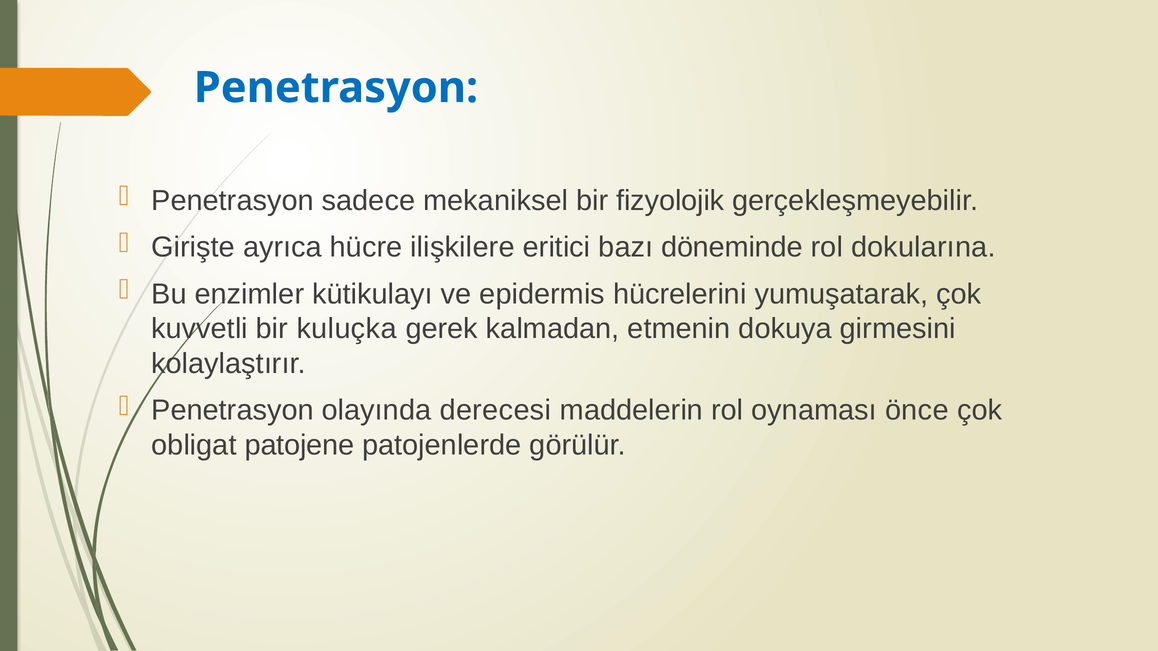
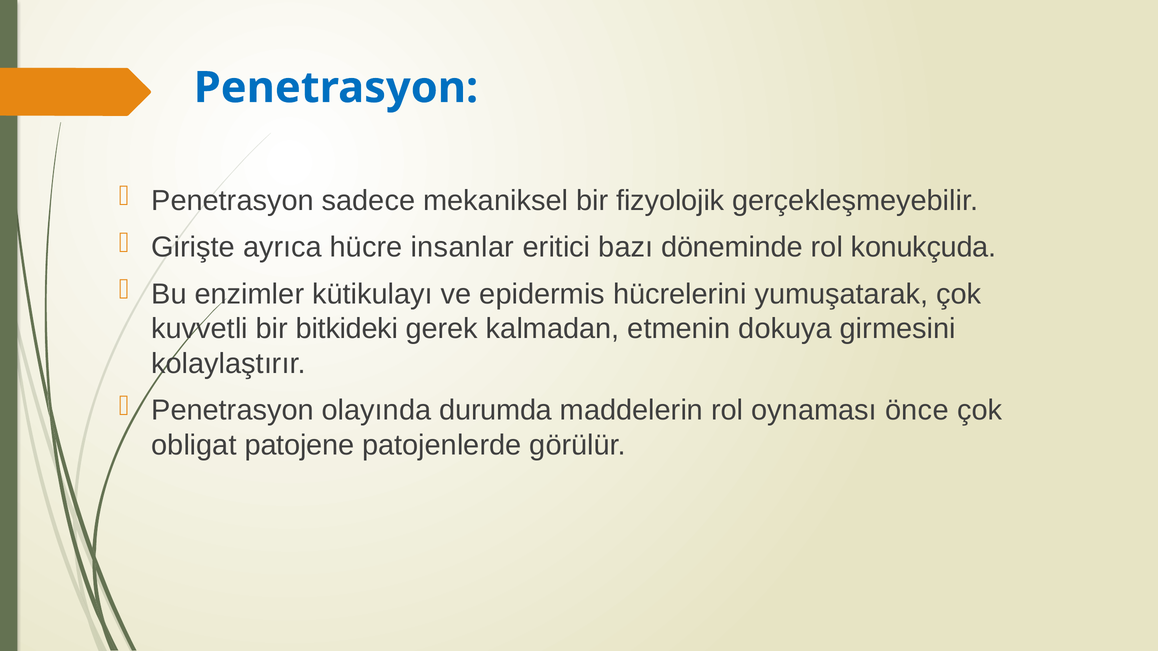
ilişkilere: ilişkilere -> insanlar
dokularına: dokularına -> konukçuda
kuluçka: kuluçka -> bitkideki
derecesi: derecesi -> durumda
